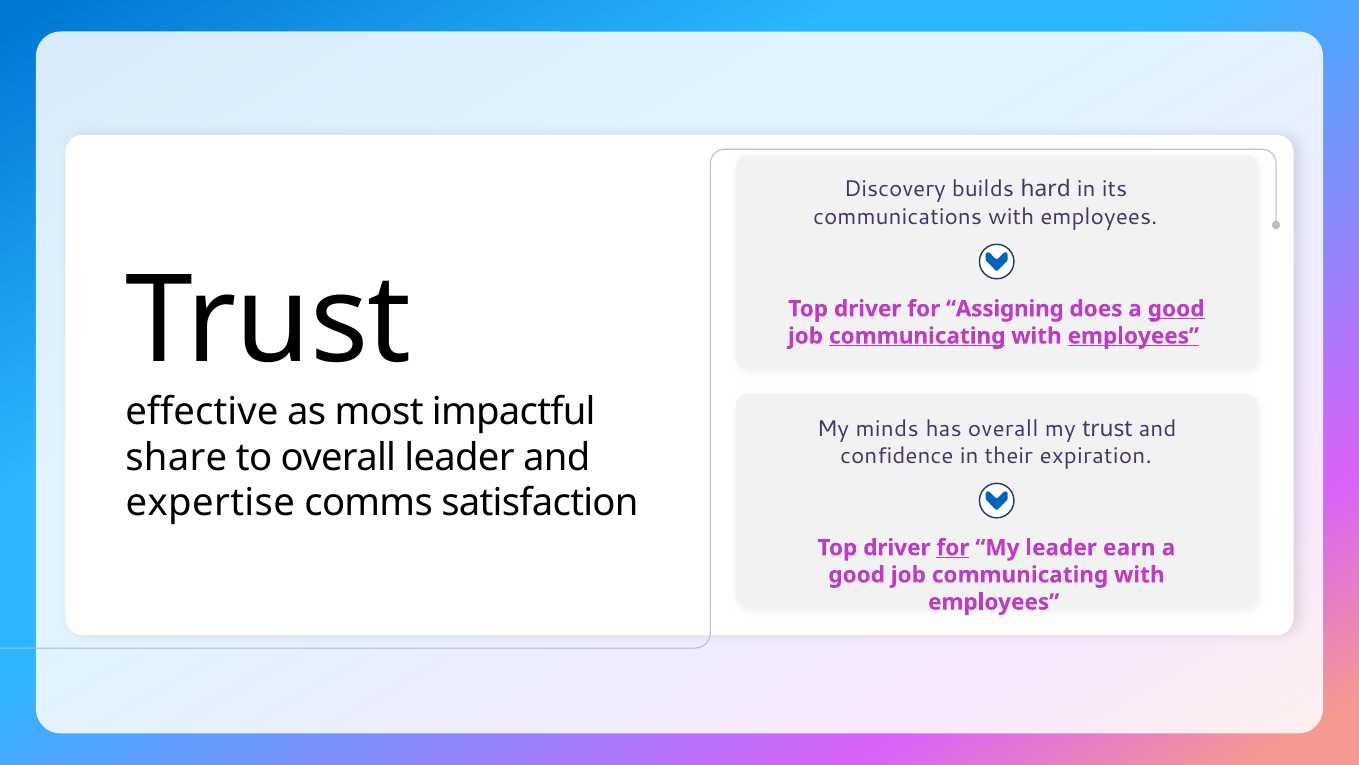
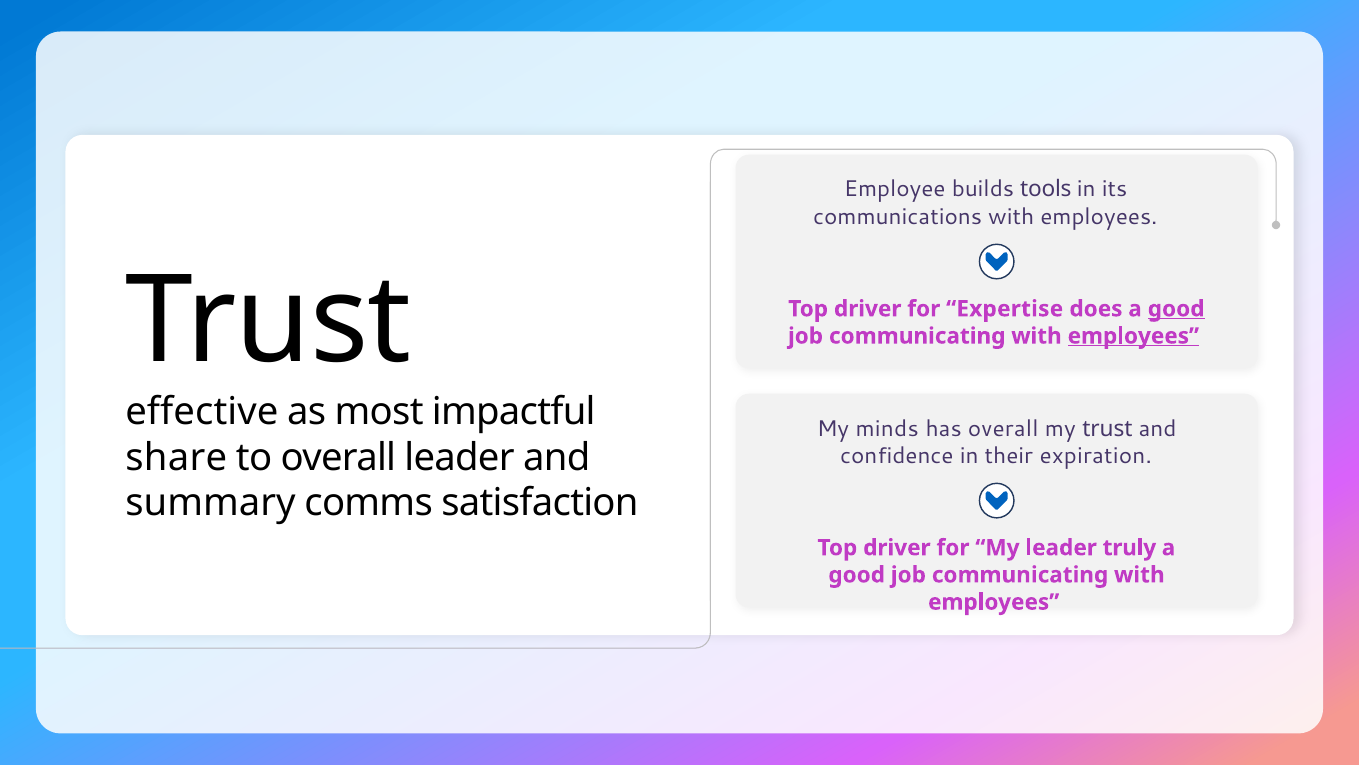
Discovery: Discovery -> Employee
hard: hard -> tools
Assigning: Assigning -> Expertise
communicating at (917, 336) underline: present -> none
expertise: expertise -> summary
for at (953, 547) underline: present -> none
earn: earn -> truly
